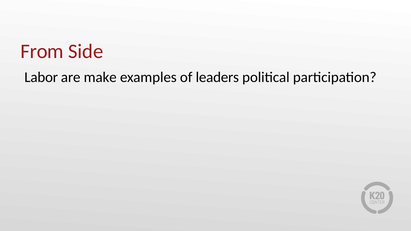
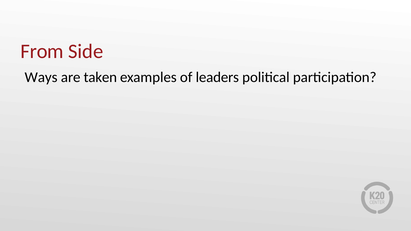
Labor: Labor -> Ways
make: make -> taken
